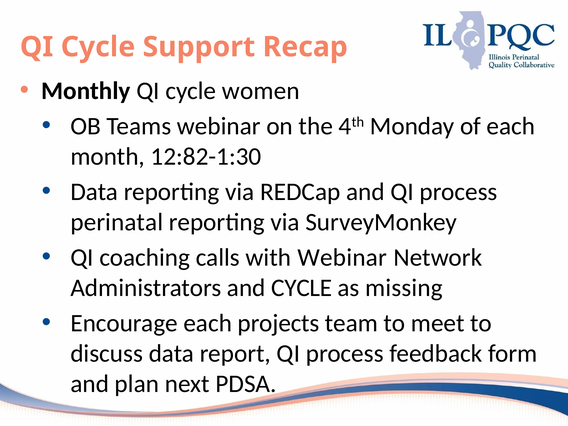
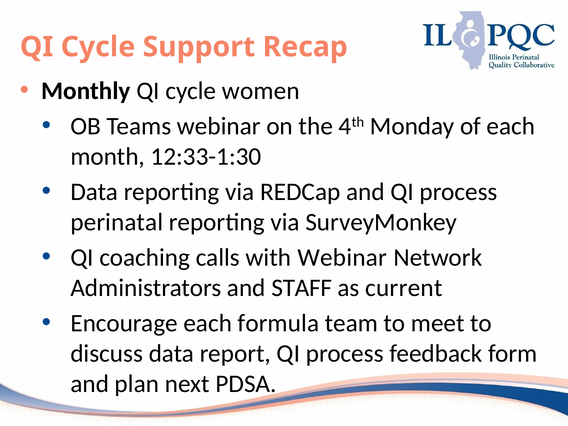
12:82-1:30: 12:82-1:30 -> 12:33-1:30
and CYCLE: CYCLE -> STAFF
missing: missing -> current
projects: projects -> formula
